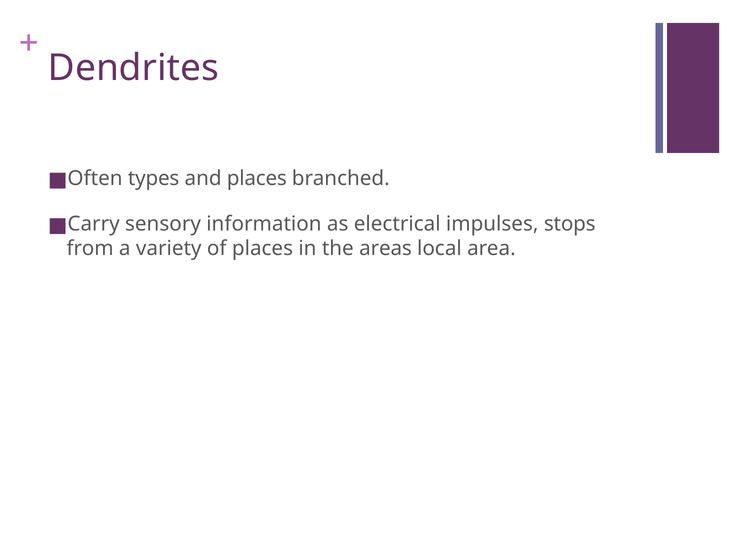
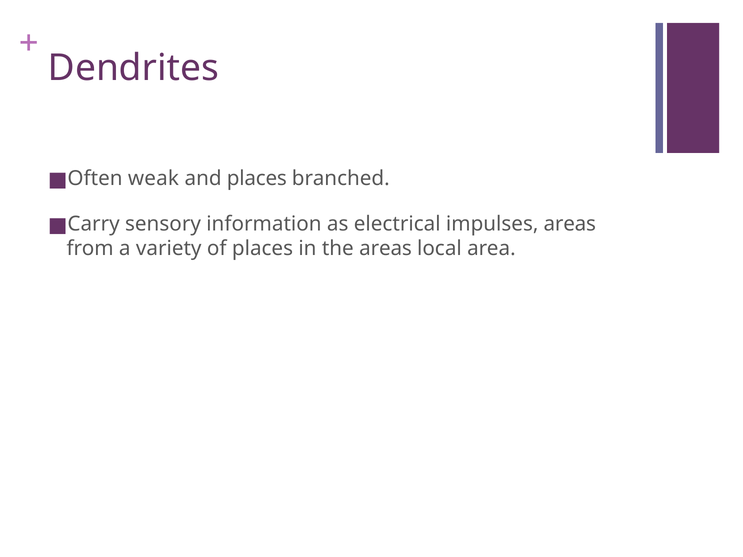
types: types -> weak
impulses stops: stops -> areas
